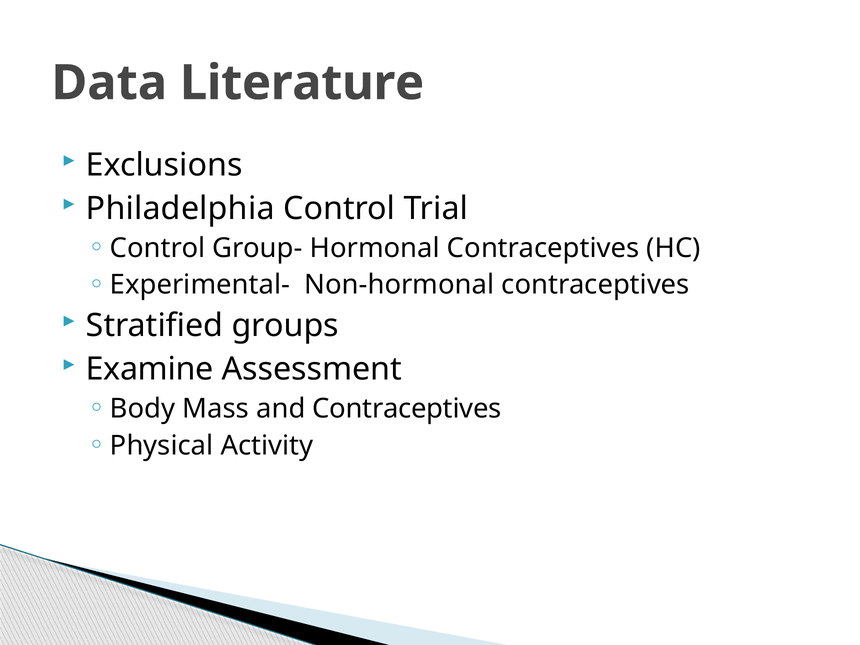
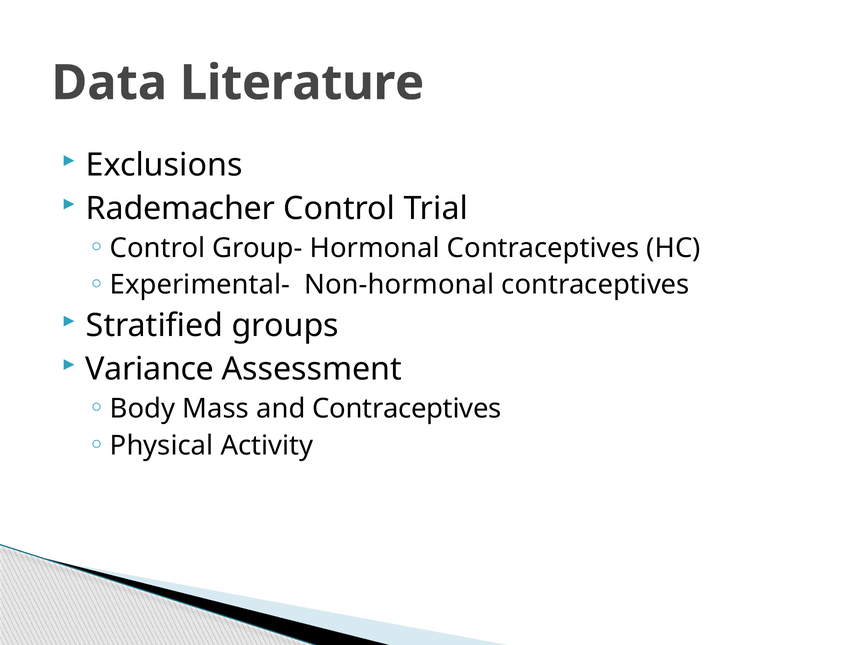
Philadelphia: Philadelphia -> Rademacher
Examine: Examine -> Variance
